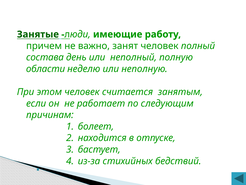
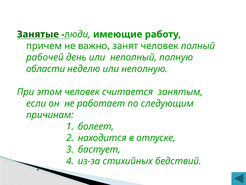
состава: состава -> рабочей
